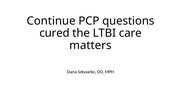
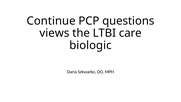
cured: cured -> views
matters: matters -> biologic
